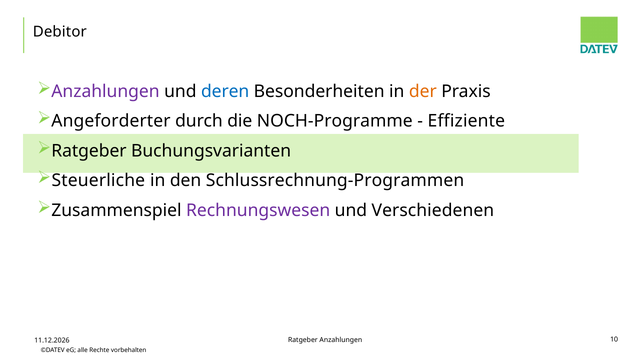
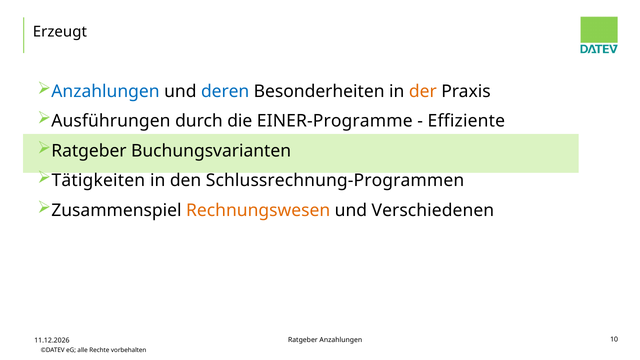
Debitor: Debitor -> Erzeugt
Anzahlungen at (105, 91) colour: purple -> blue
Angeforderter: Angeforderter -> Ausführungen
NOCH-Programme: NOCH-Programme -> EINER-Programme
Steuerliche: Steuerliche -> Tätigkeiten
Rechnungswesen colour: purple -> orange
